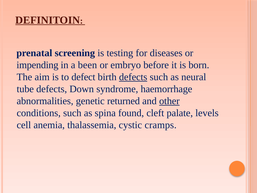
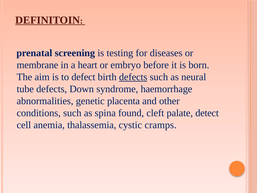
impending: impending -> membrane
been: been -> heart
returned: returned -> placenta
other underline: present -> none
levels: levels -> detect
